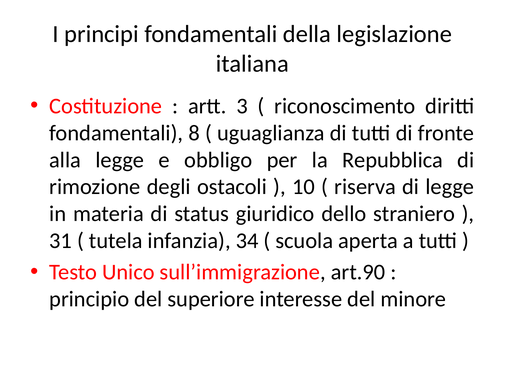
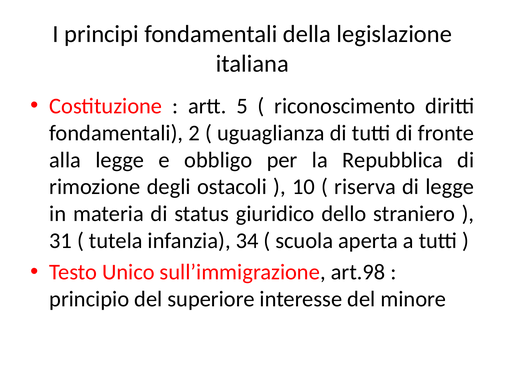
3: 3 -> 5
8: 8 -> 2
art.90: art.90 -> art.98
